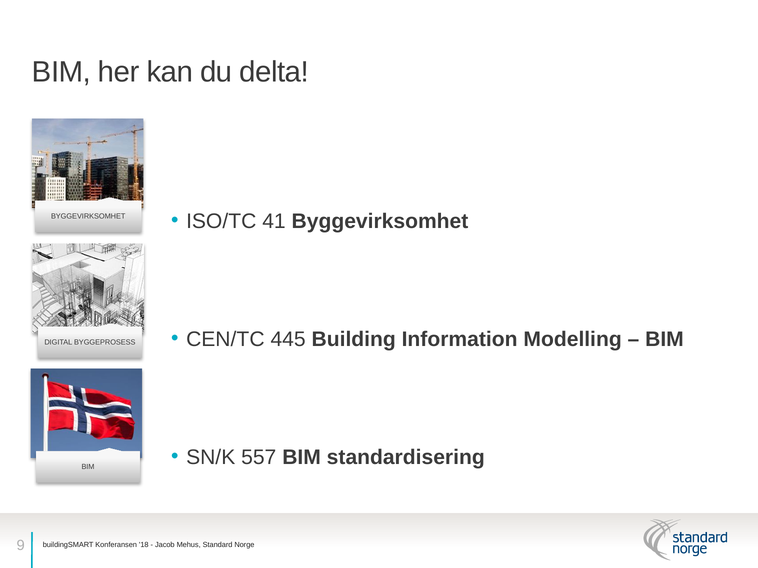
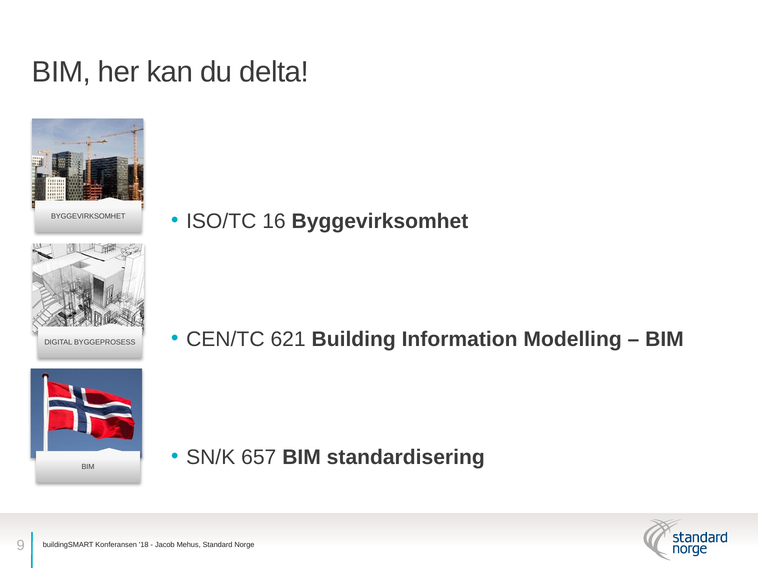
41: 41 -> 16
445: 445 -> 621
557: 557 -> 657
